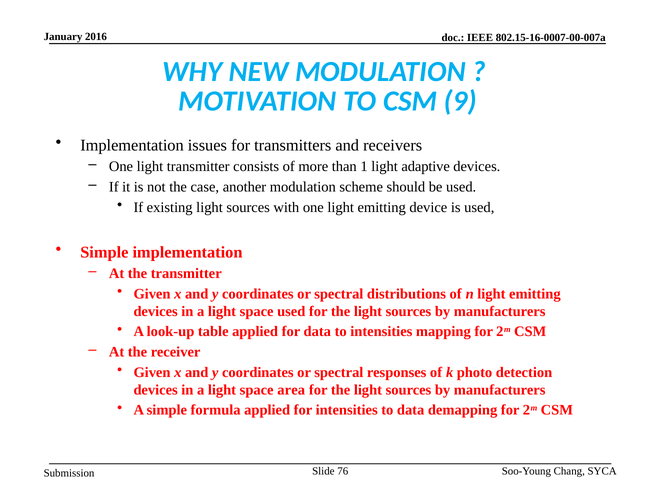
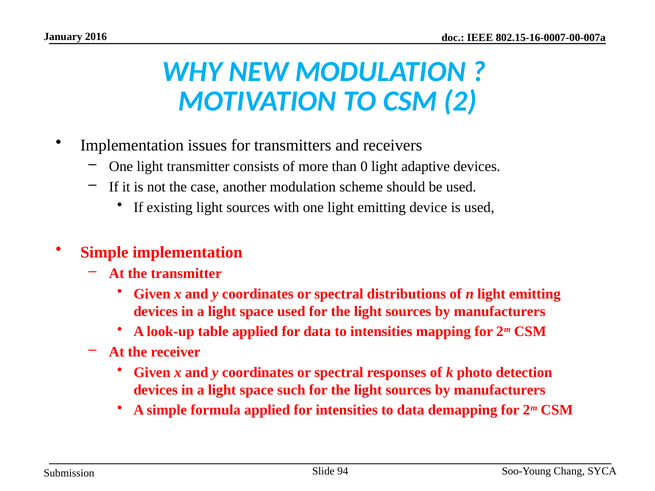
9: 9 -> 2
1: 1 -> 0
area: area -> such
76: 76 -> 94
